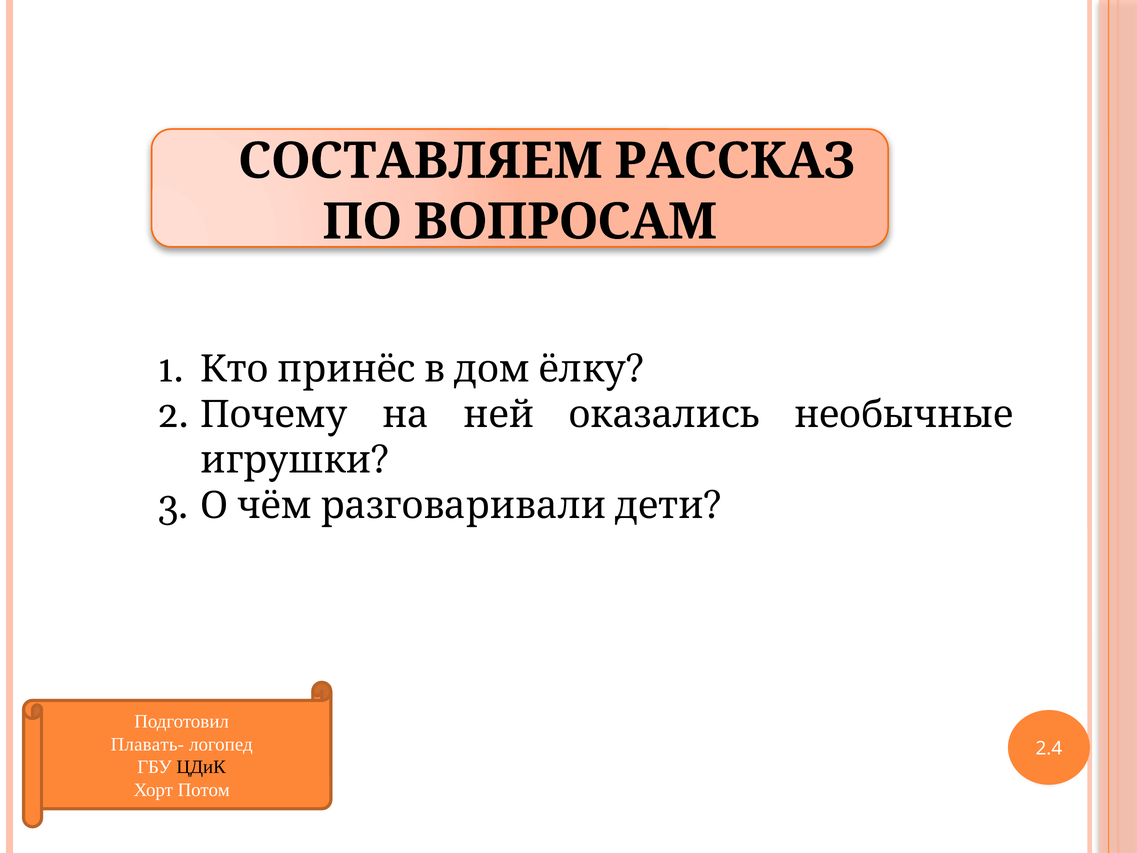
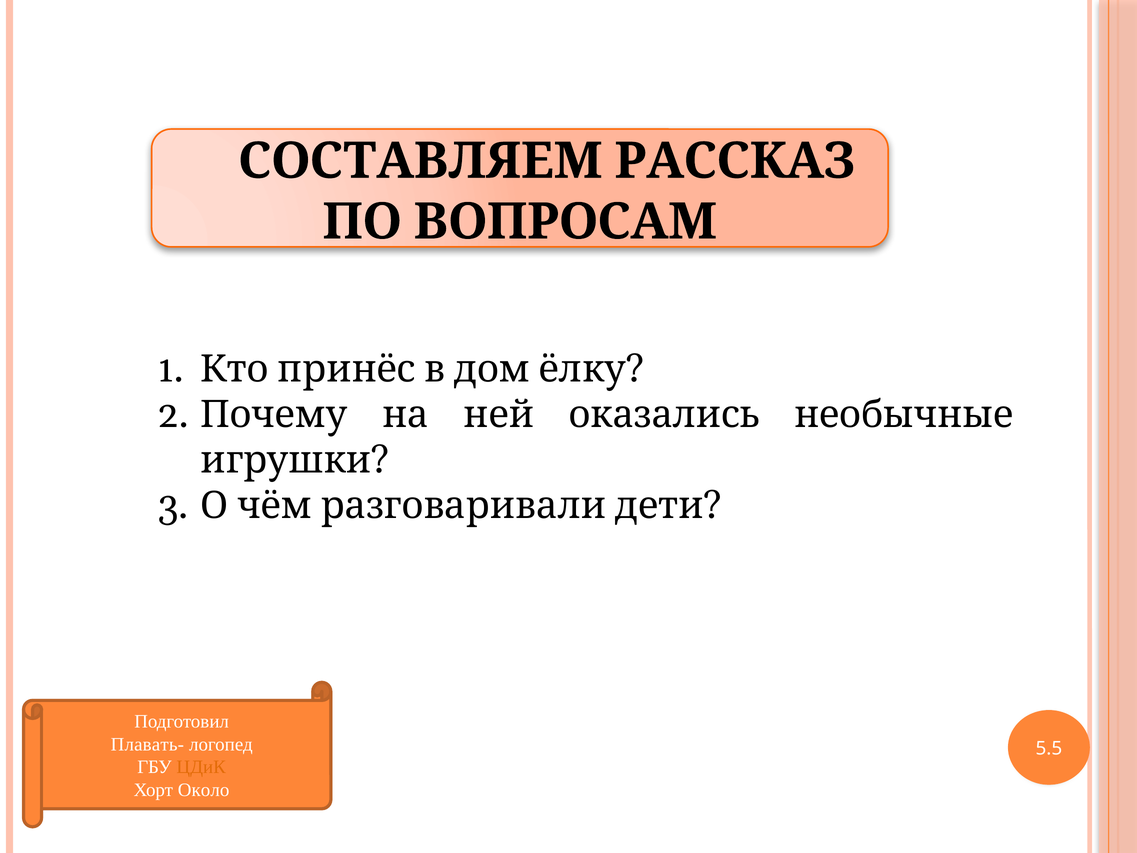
2.4: 2.4 -> 5.5
ЦДиК colour: black -> orange
Потом: Потом -> Около
